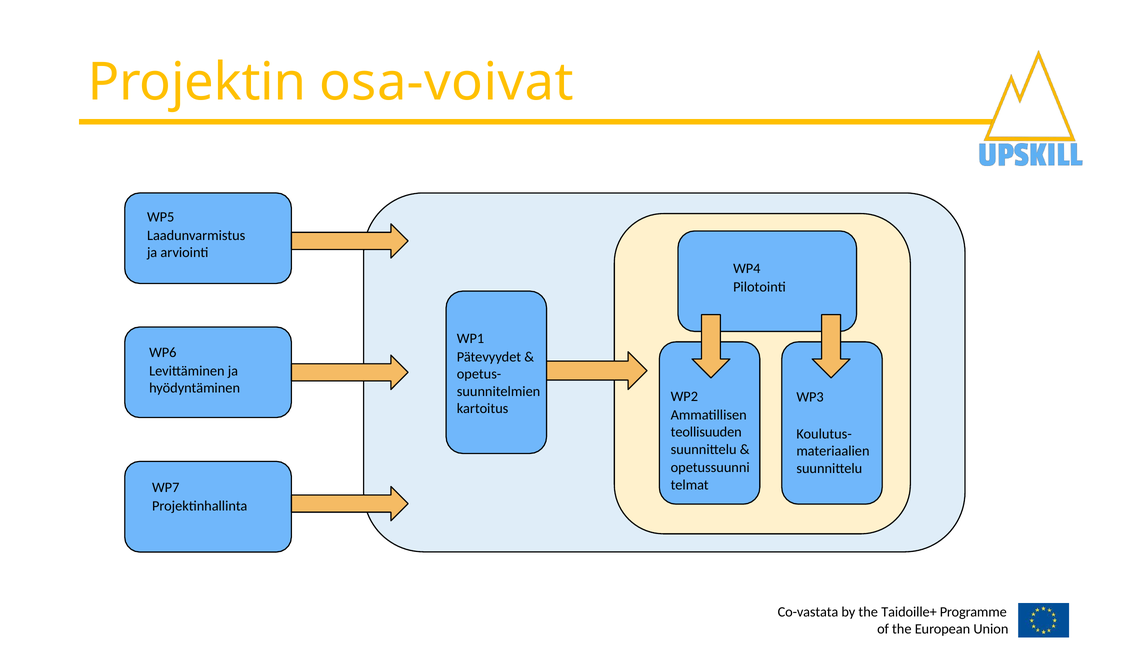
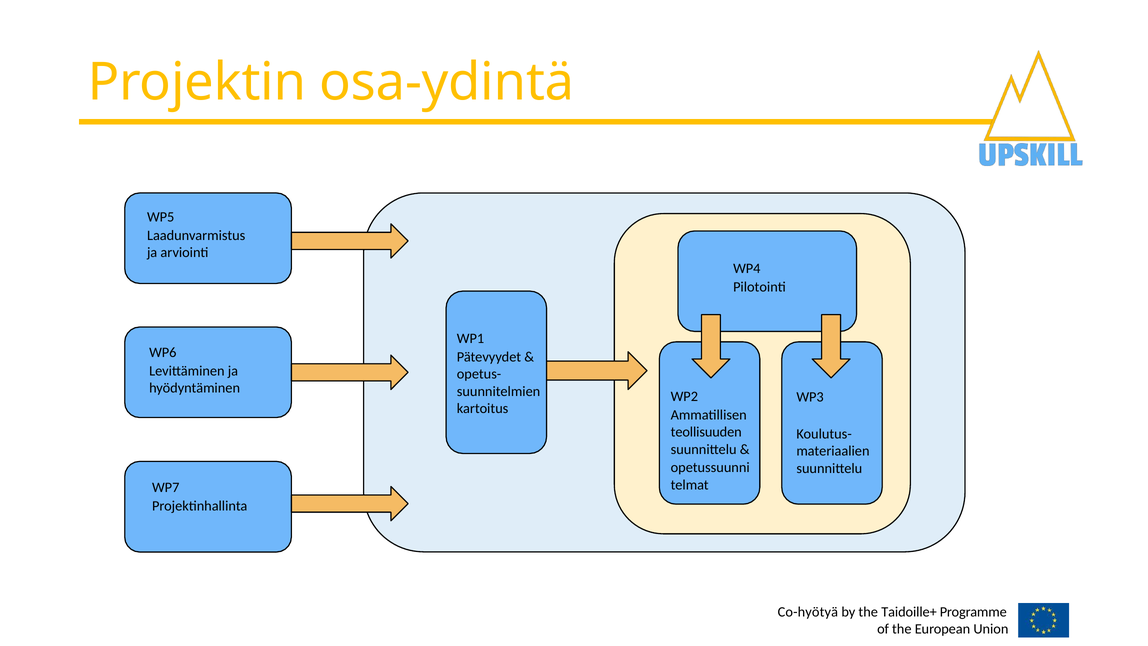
osa-voivat: osa-voivat -> osa-ydintä
Co-vastata: Co-vastata -> Co-hyötyä
